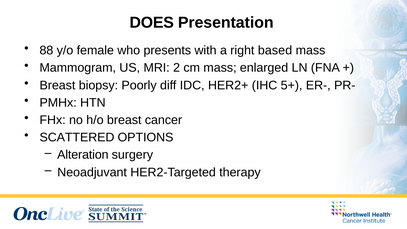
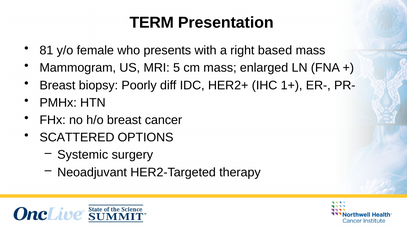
DOES: DOES -> TERM
88: 88 -> 81
2: 2 -> 5
5+: 5+ -> 1+
Alteration: Alteration -> Systemic
